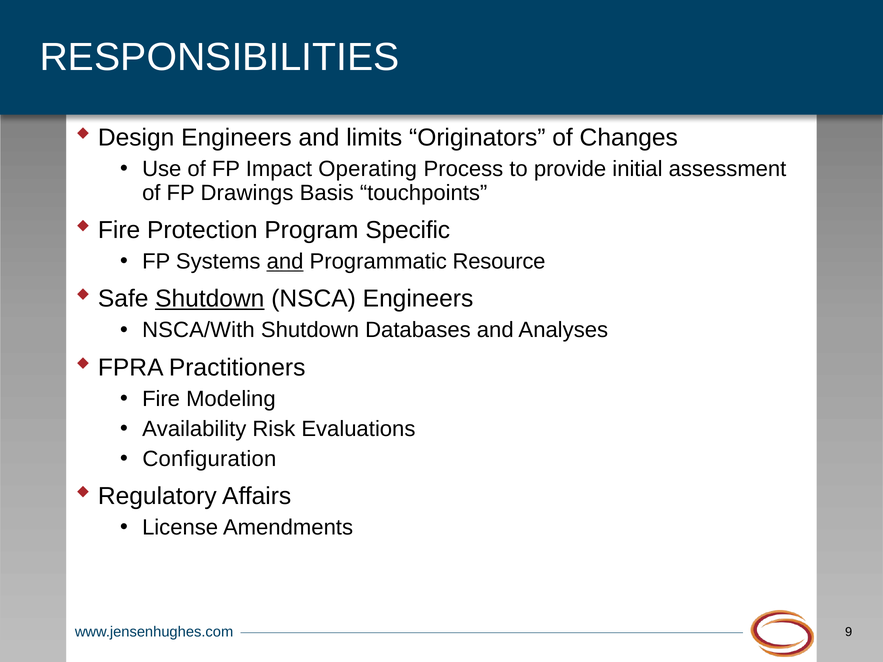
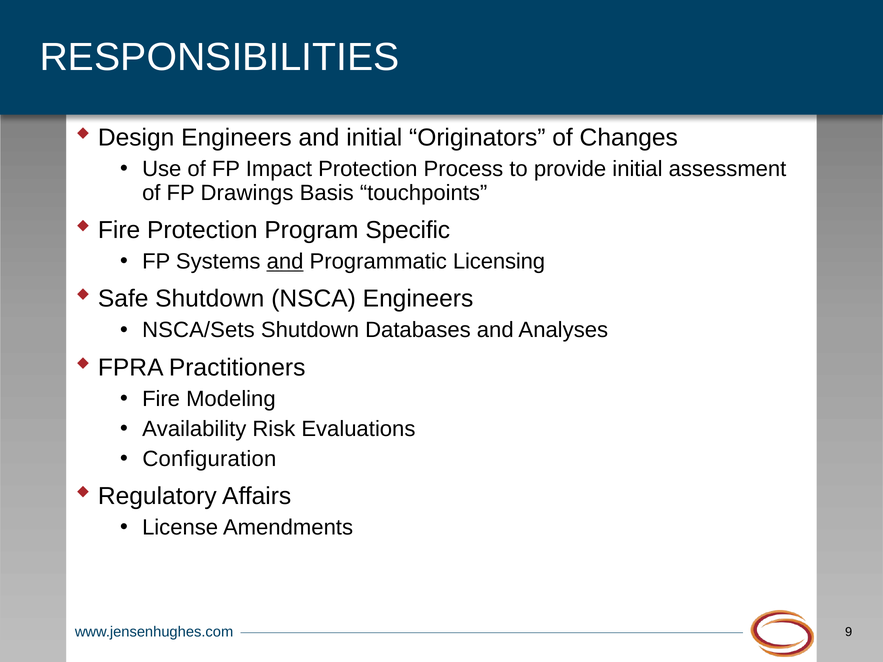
and limits: limits -> initial
Impact Operating: Operating -> Protection
Resource: Resource -> Licensing
Shutdown at (210, 299) underline: present -> none
NSCA/With: NSCA/With -> NSCA/Sets
